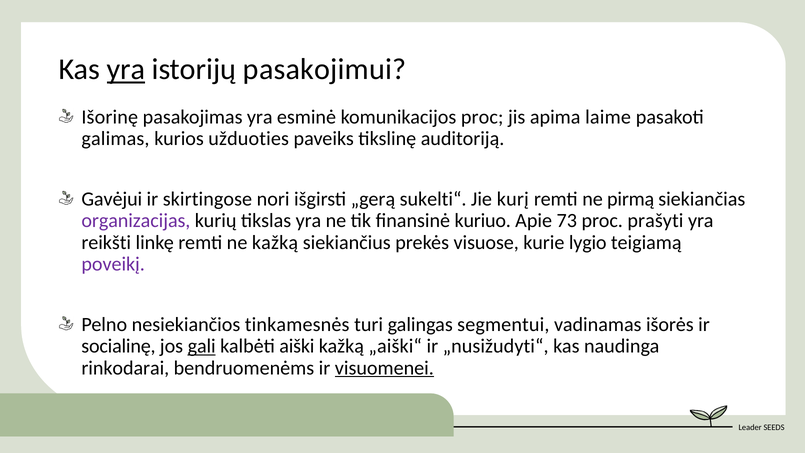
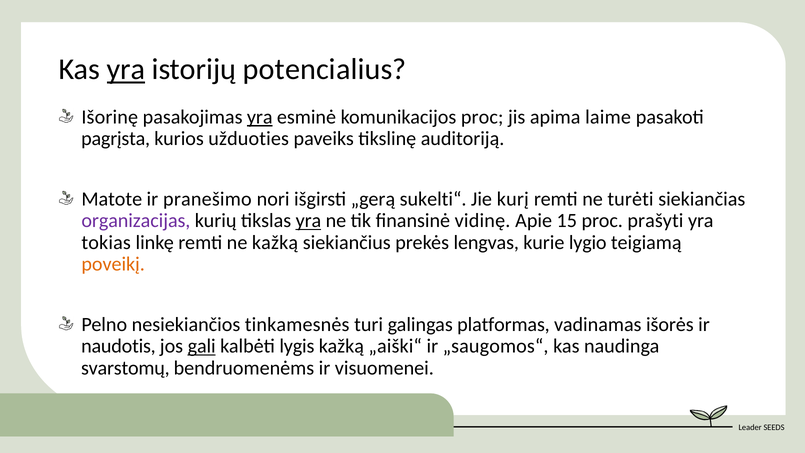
pasakojimui: pasakojimui -> potencialius
yra at (260, 117) underline: none -> present
galimas: galimas -> pagrįsta
Gavėjui: Gavėjui -> Matote
skirtingose: skirtingose -> pranešimo
pirmą: pirmą -> turėti
yra at (308, 221) underline: none -> present
kuriuo: kuriuo -> vidinę
73: 73 -> 15
reikšti: reikšti -> tokias
visuose: visuose -> lengvas
poveikį colour: purple -> orange
segmentui: segmentui -> platformas
socialinę: socialinę -> naudotis
aiški: aiški -> lygis
„nusižudyti“: „nusižudyti“ -> „saugomos“
rinkodarai: rinkodarai -> svarstomų
visuomenei underline: present -> none
